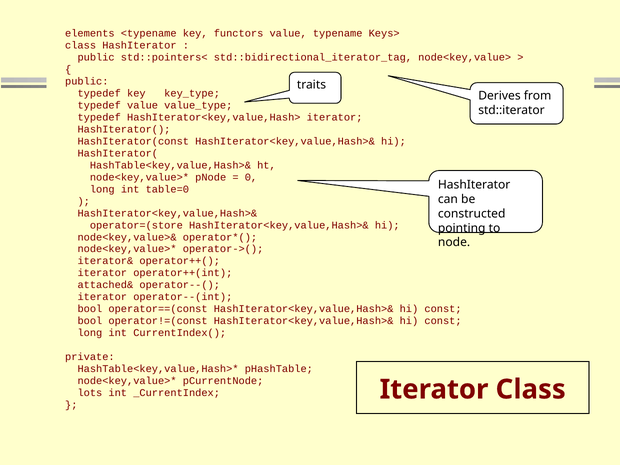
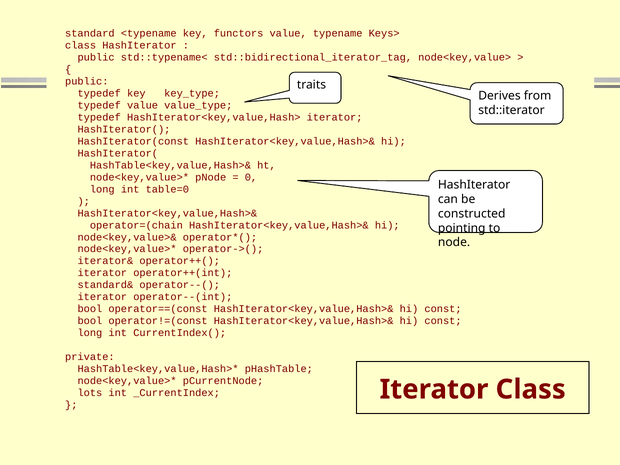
elements: elements -> standard
std::pointers<: std::pointers< -> std::typename<
operator=(store: operator=(store -> operator=(chain
attached&: attached& -> standard&
